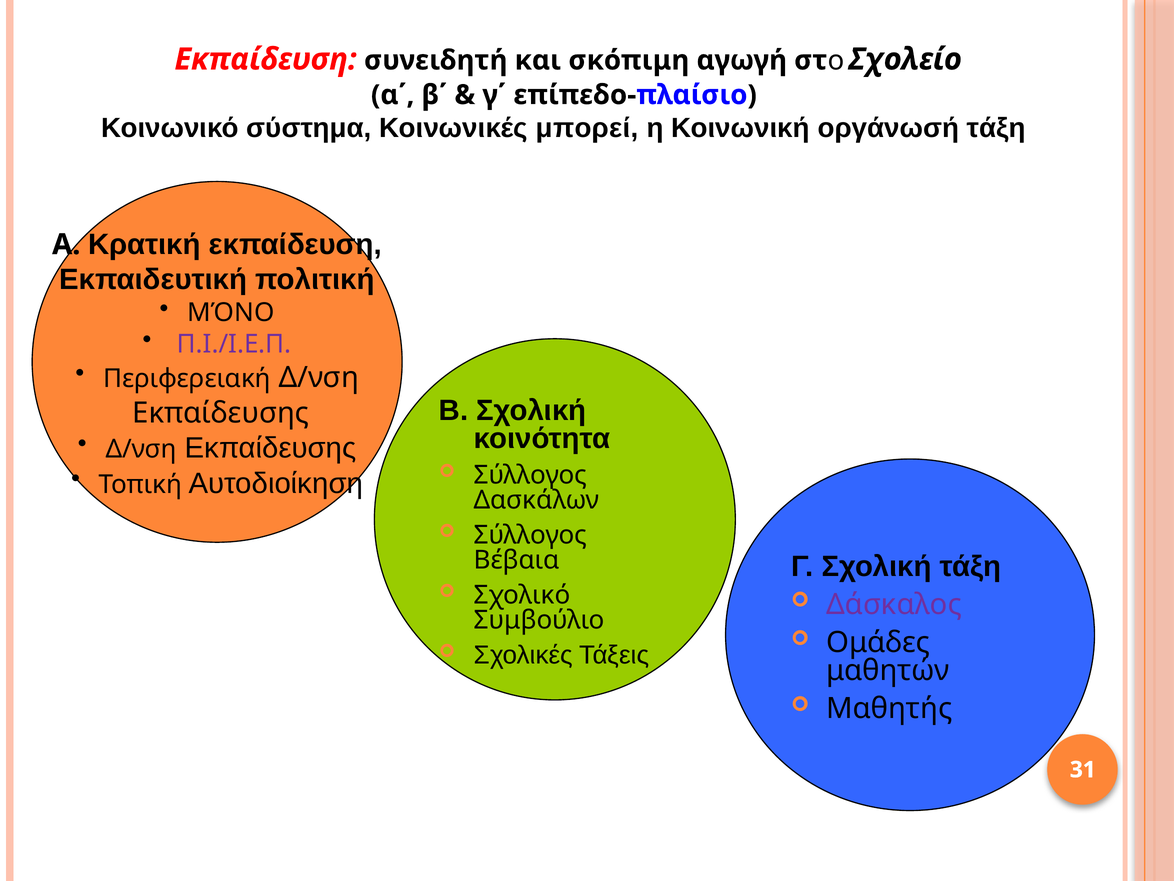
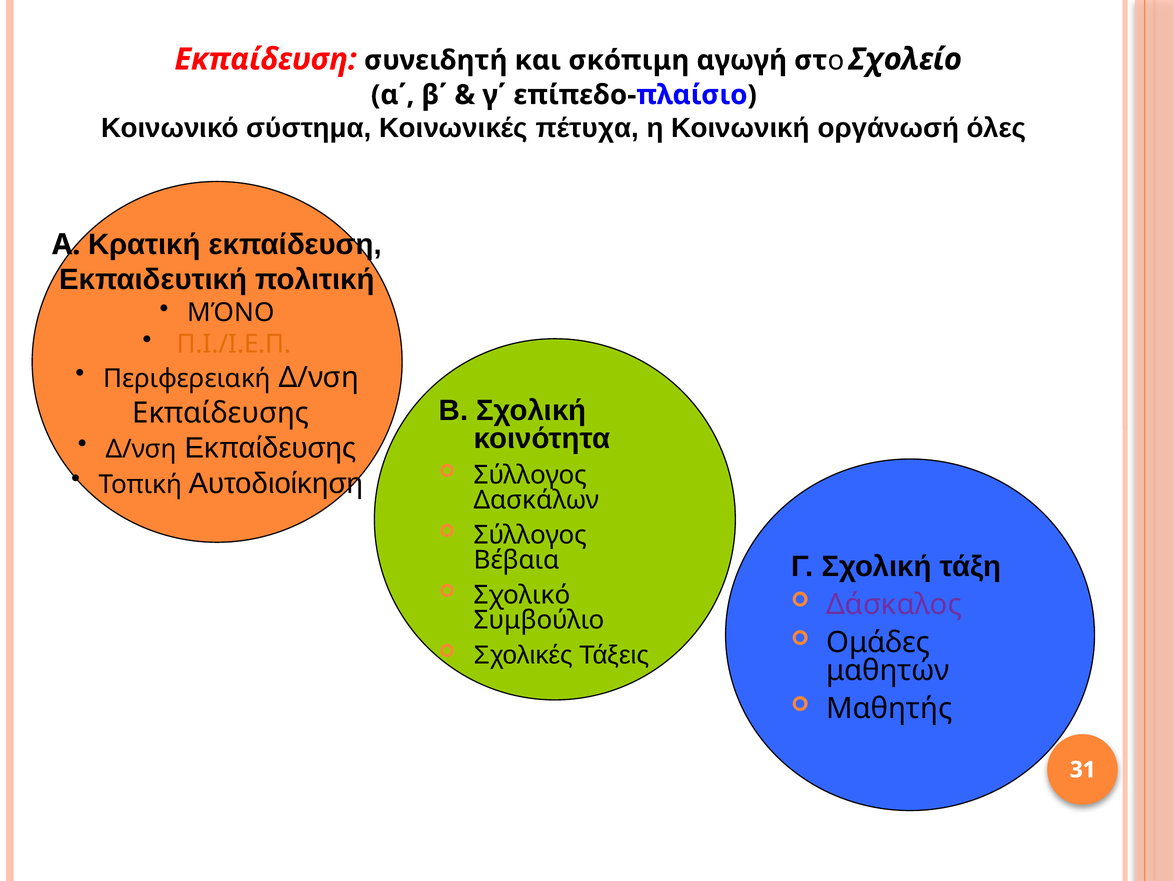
μπορεί: μπορεί -> πέτυχα
οργάνωσή τάξη: τάξη -> όλες
Π.Ι./Ι.Ε.Π colour: purple -> orange
